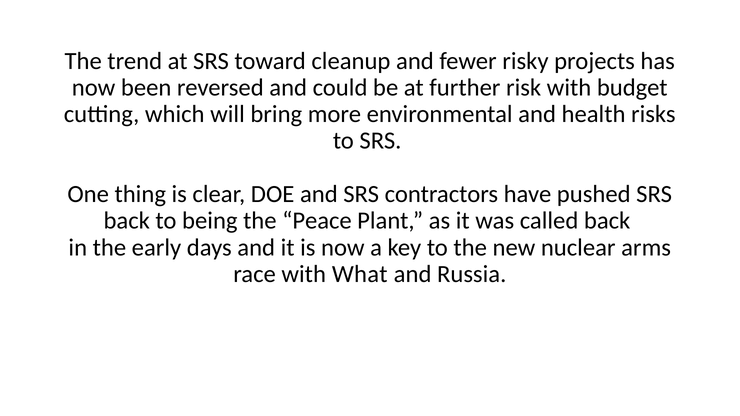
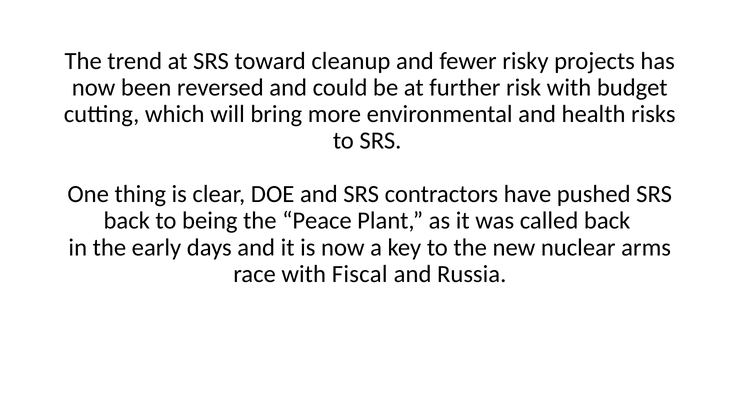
What: What -> Fiscal
